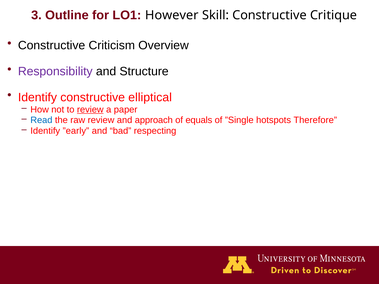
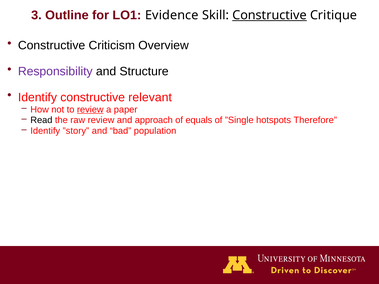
However: However -> Evidence
Constructive at (270, 15) underline: none -> present
elliptical: elliptical -> relevant
Read colour: blue -> black
”early: ”early -> ”story
respecting: respecting -> population
